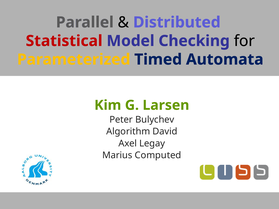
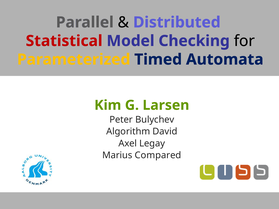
Computed: Computed -> Compared
